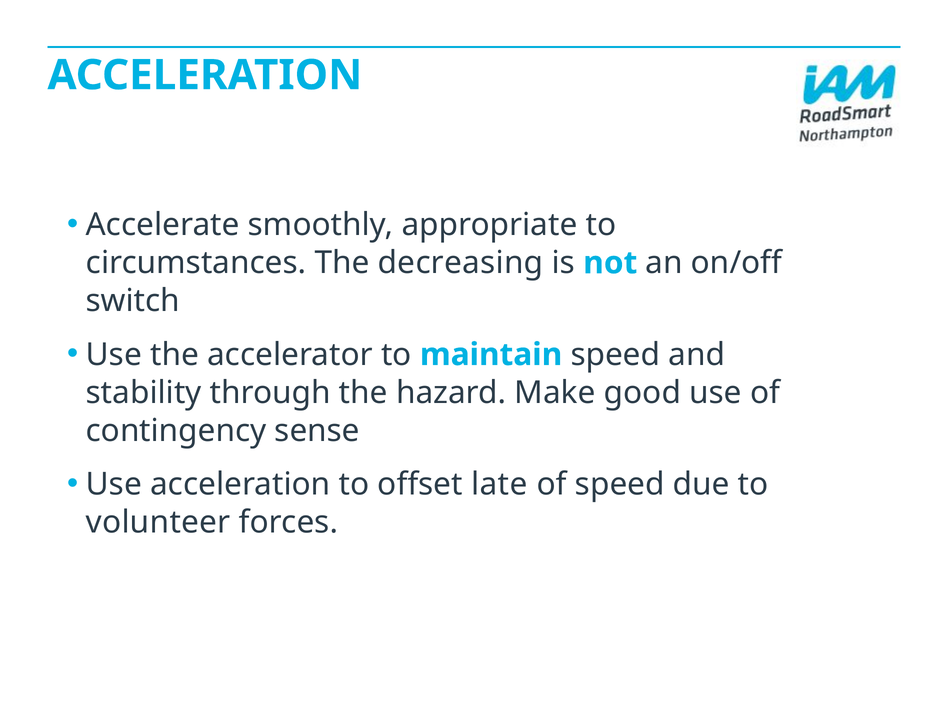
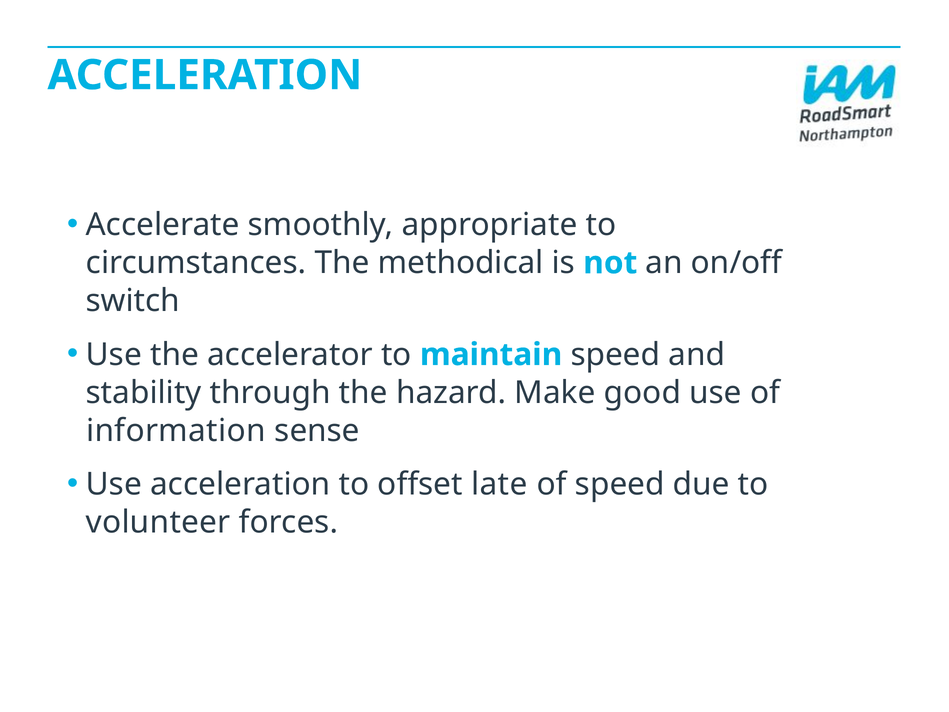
decreasing: decreasing -> methodical
contingency: contingency -> information
